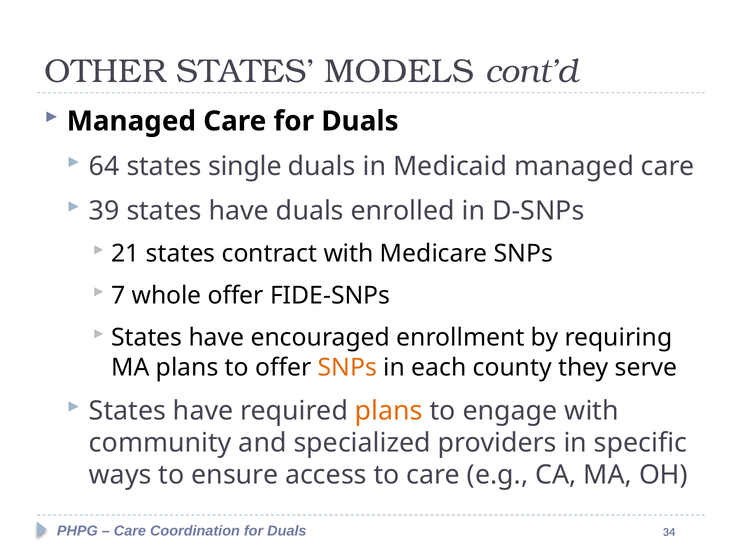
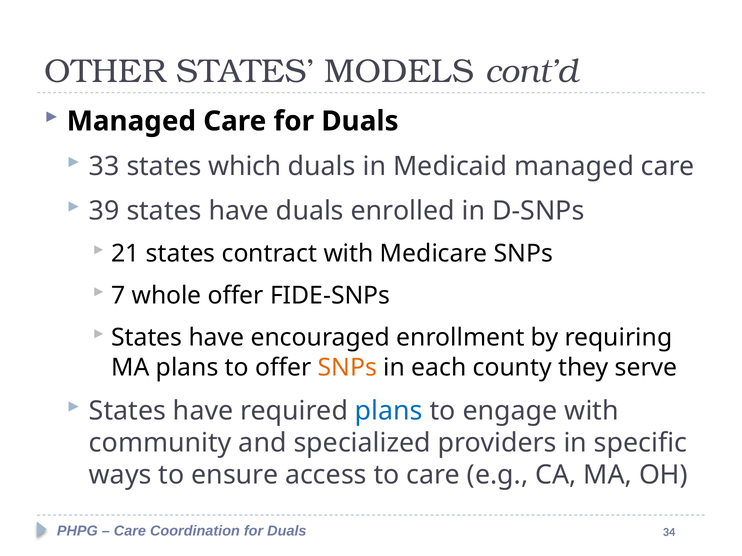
64: 64 -> 33
single: single -> which
plans at (389, 411) colour: orange -> blue
